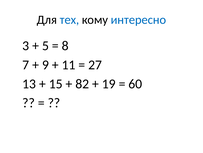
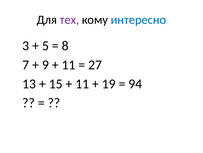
тех colour: blue -> purple
82 at (82, 84): 82 -> 11
60: 60 -> 94
